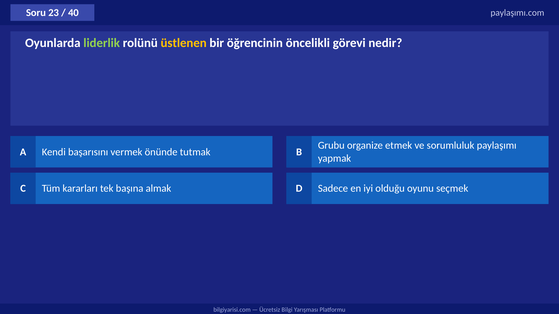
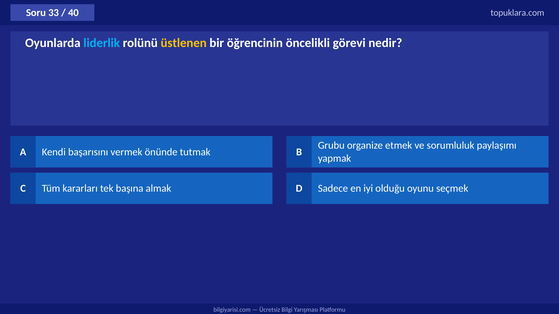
23: 23 -> 33
paylaşımı.com: paylaşımı.com -> topuklara.com
liderlik colour: light green -> light blue
